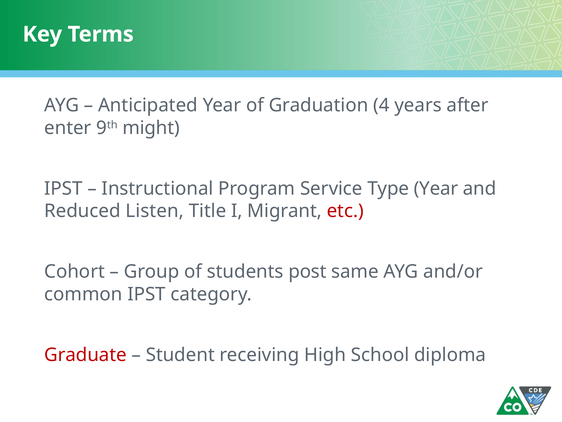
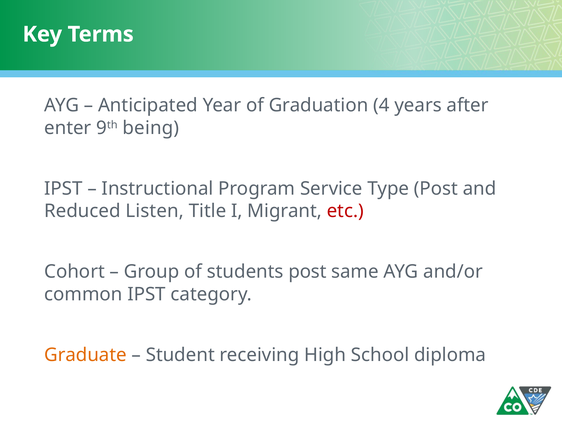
might: might -> being
Type Year: Year -> Post
Graduate colour: red -> orange
